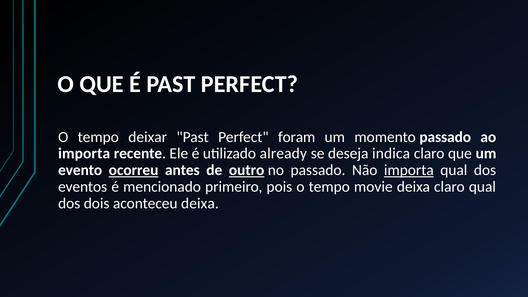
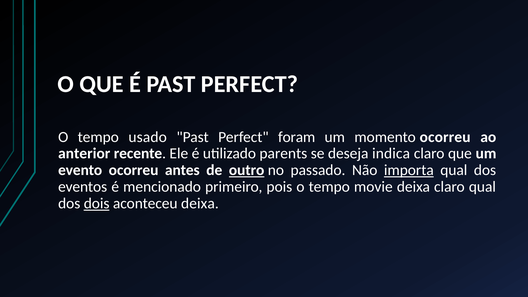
deixar: deixar -> usado
momento passado: passado -> ocorreu
importa at (84, 154): importa -> anterior
already: already -> parents
ocorreu at (134, 170) underline: present -> none
dois underline: none -> present
